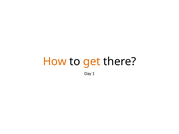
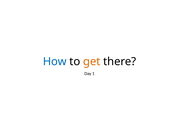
How colour: orange -> blue
